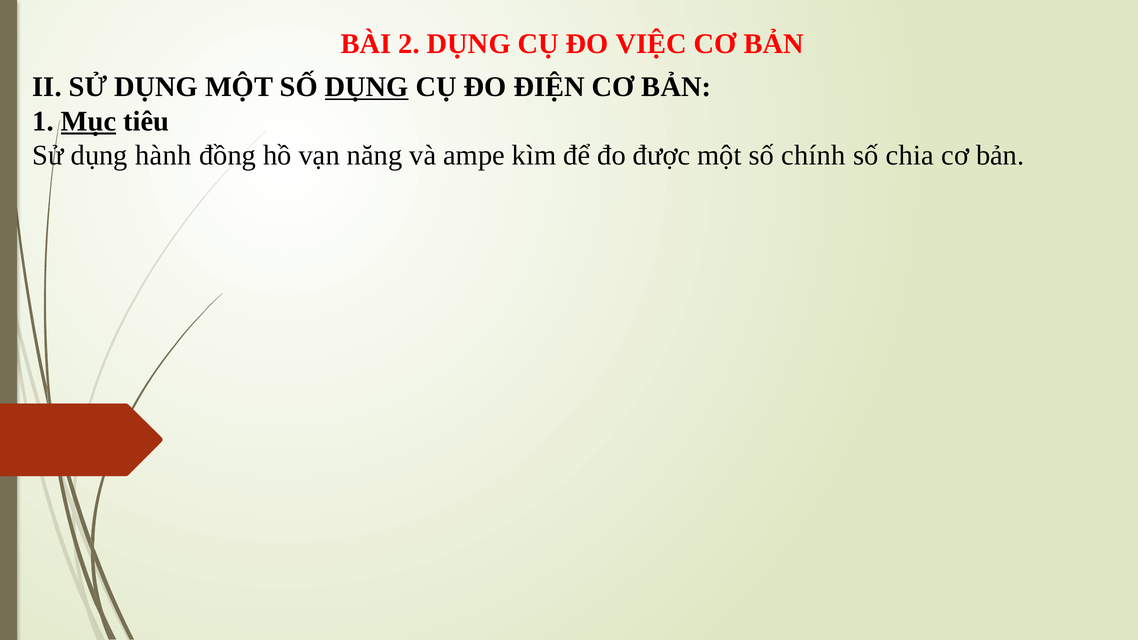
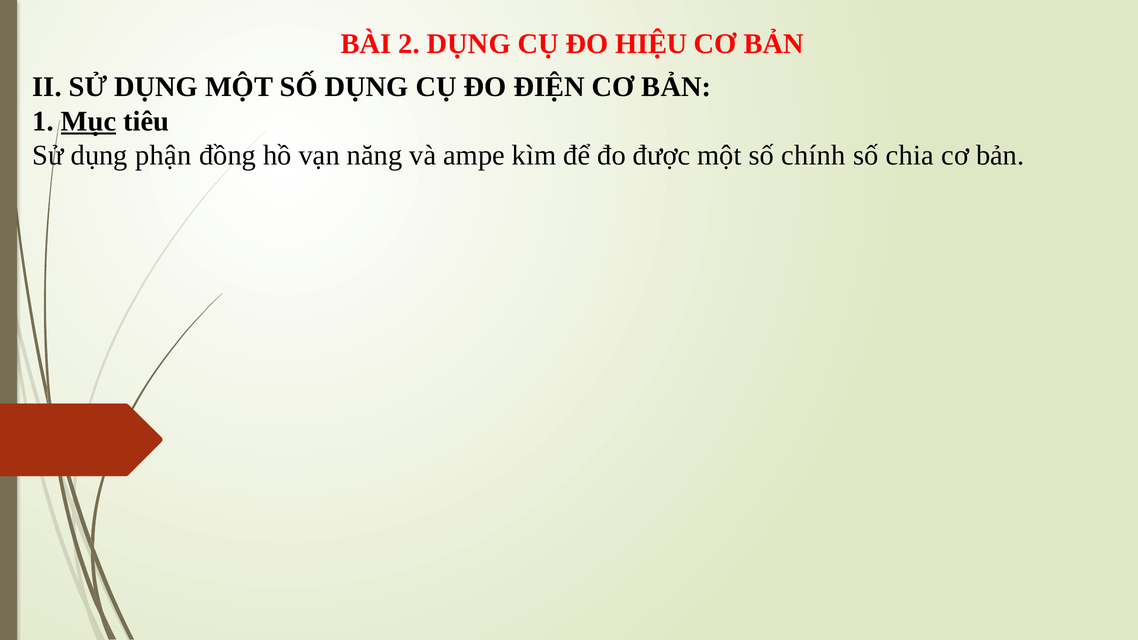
VIỆC: VIỆC -> HIỆU
DỤNG at (367, 87) underline: present -> none
hành: hành -> phận
